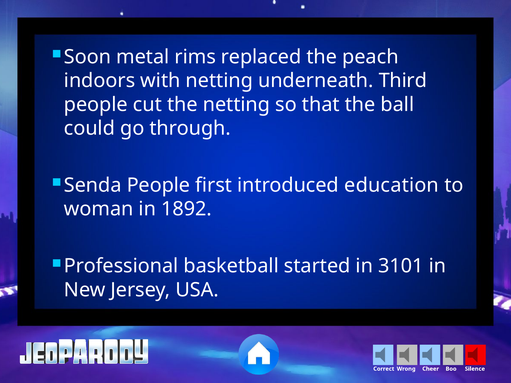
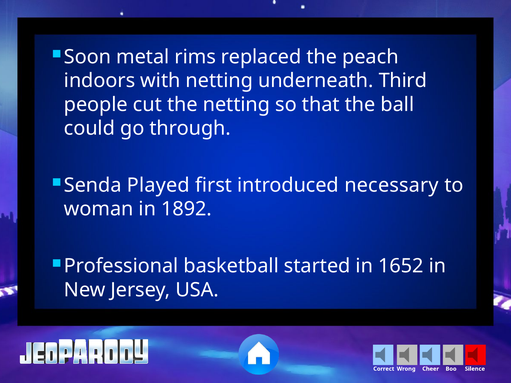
Senda People: People -> Played
education: education -> necessary
3101: 3101 -> 1652
